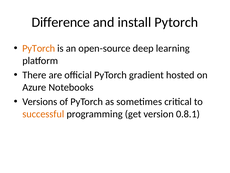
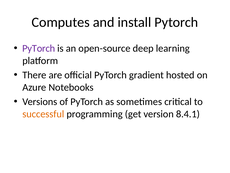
Difference: Difference -> Computes
PyTorch at (39, 48) colour: orange -> purple
0.8.1: 0.8.1 -> 8.4.1
